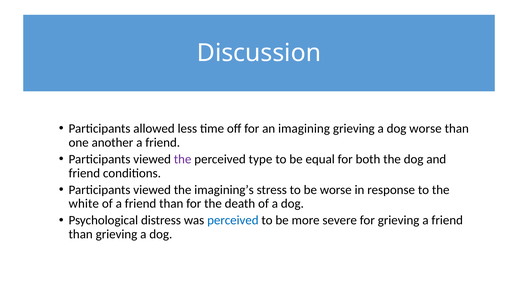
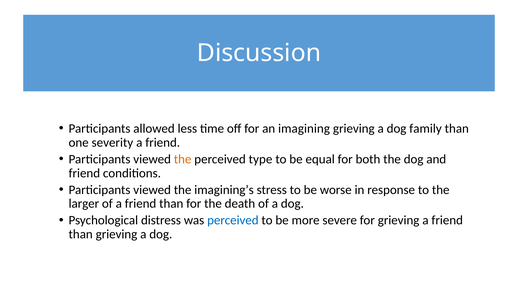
dog worse: worse -> family
another: another -> severity
the at (183, 159) colour: purple -> orange
white: white -> larger
